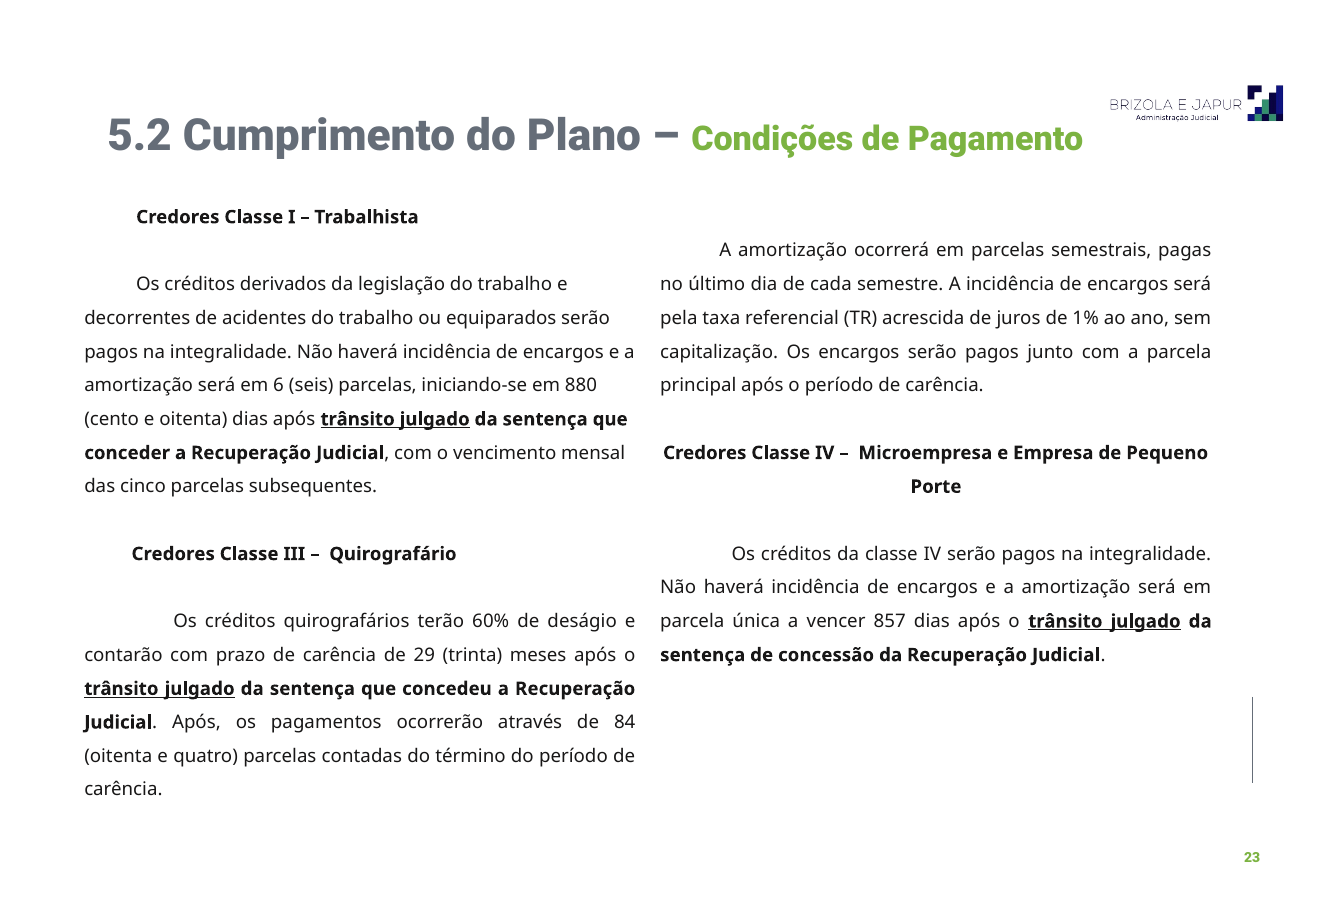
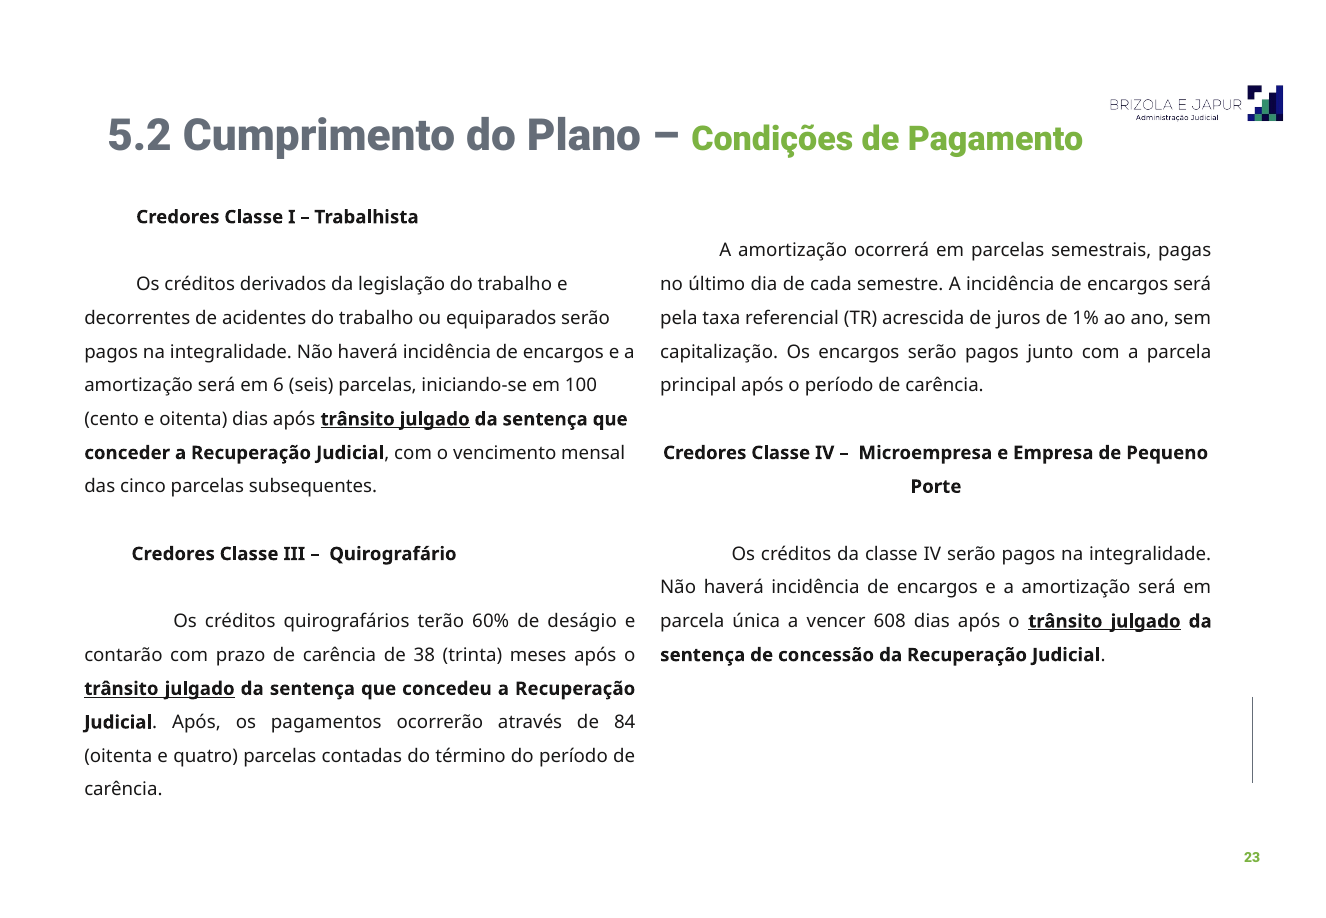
880: 880 -> 100
857: 857 -> 608
29: 29 -> 38
